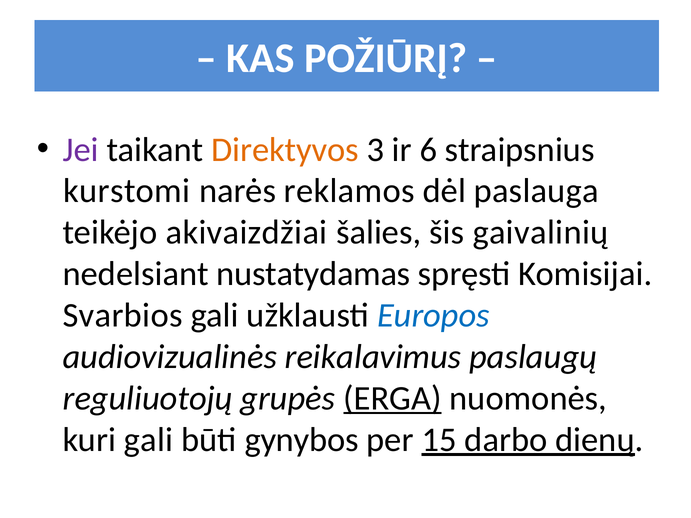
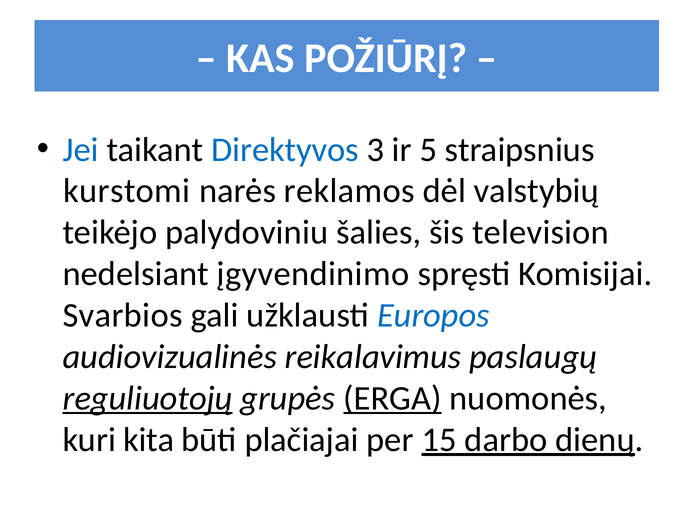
Jei colour: purple -> blue
Direktyvos colour: orange -> blue
6: 6 -> 5
paslauga: paslauga -> valstybių
akivaizdžiai: akivaizdžiai -> palydoviniu
gaivalinių: gaivalinių -> television
nustatydamas: nustatydamas -> įgyvendinimo
reguliuotojų underline: none -> present
kuri gali: gali -> kita
gynybos: gynybos -> plačiajai
